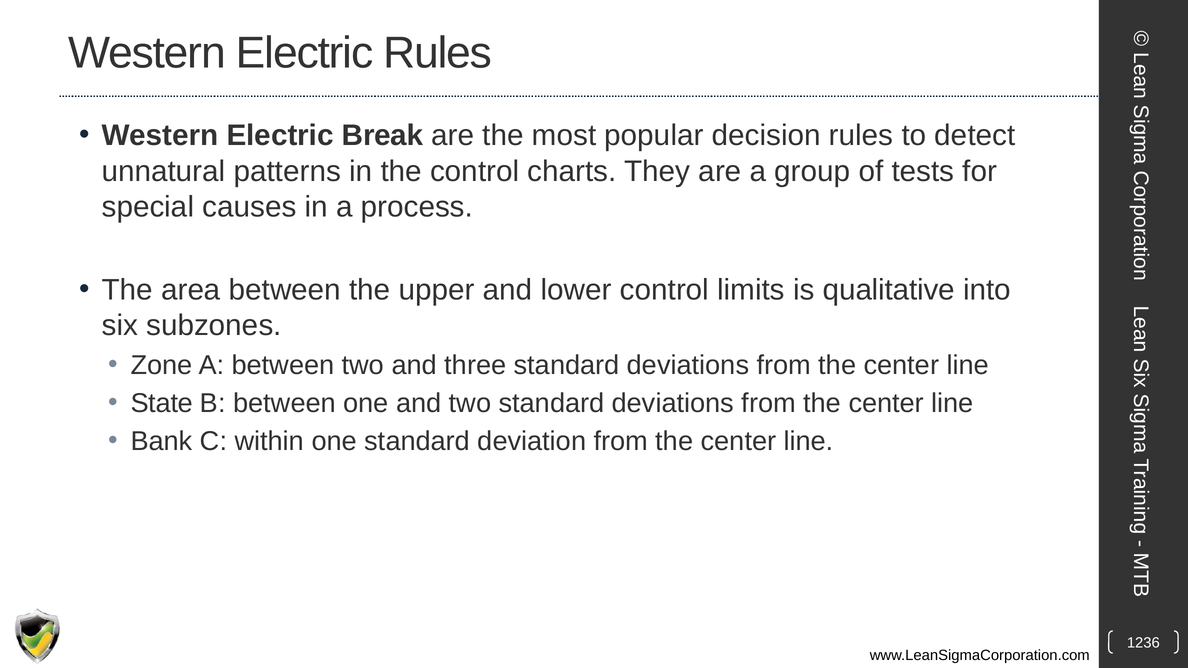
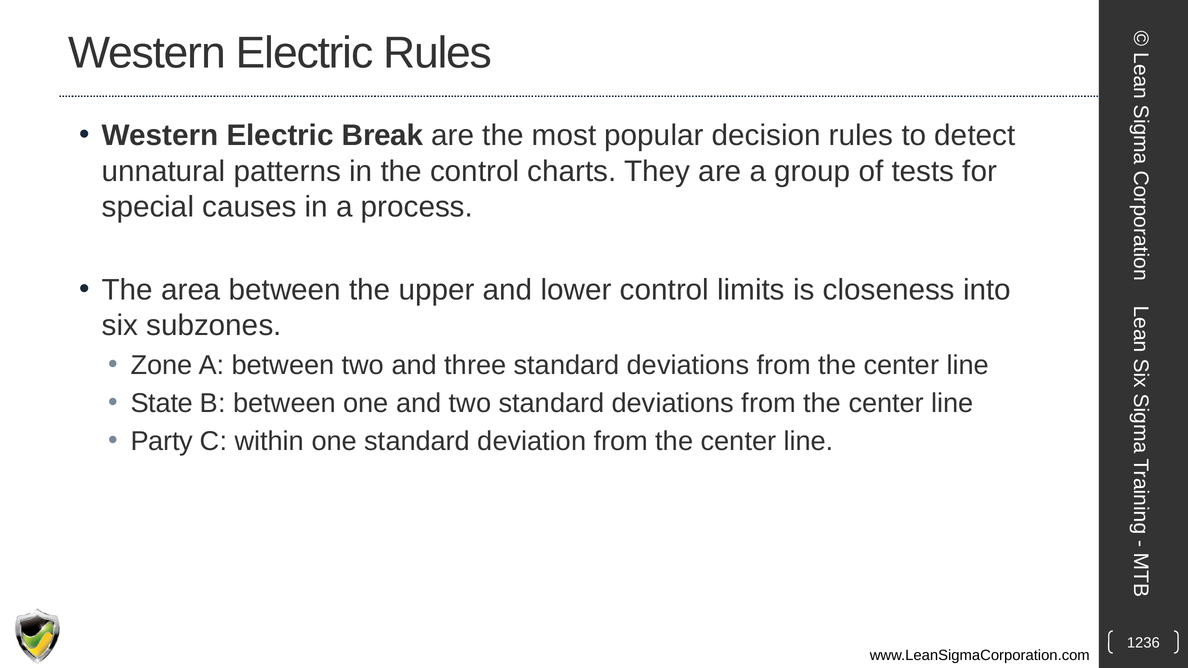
qualitative: qualitative -> closeness
Bank: Bank -> Party
